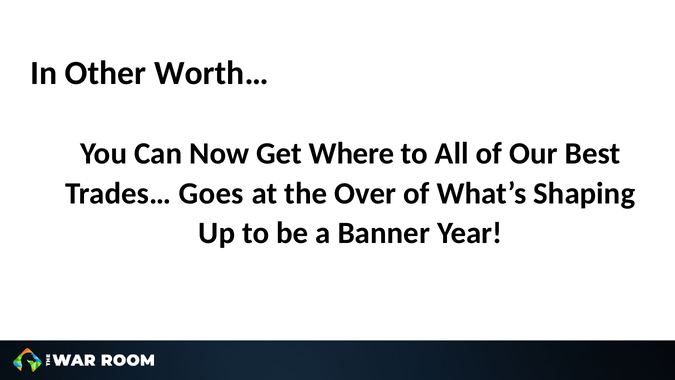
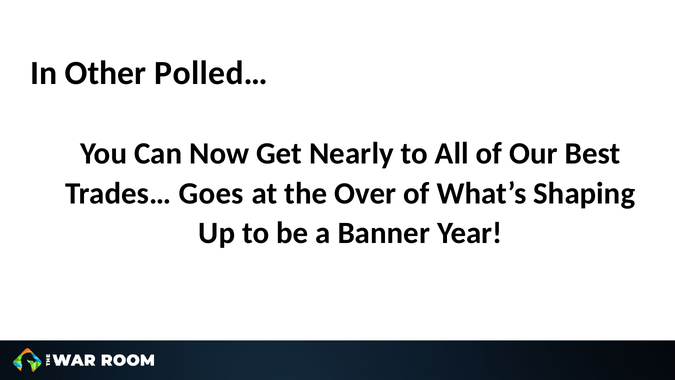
Worth…: Worth… -> Polled…
Where: Where -> Nearly
